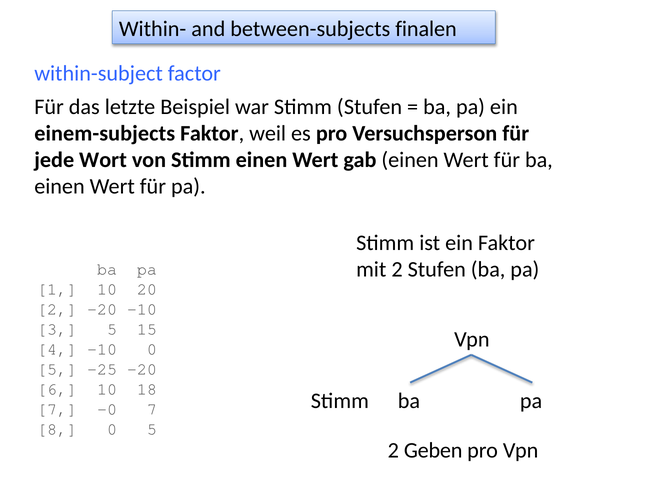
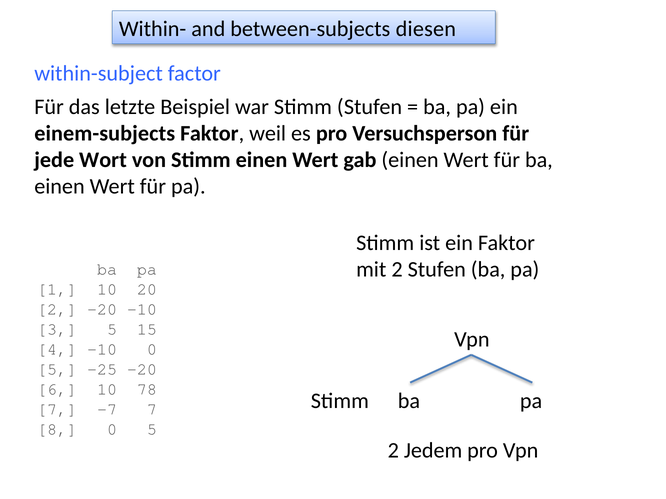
finalen: finalen -> diesen
18: 18 -> 78
-0: -0 -> -7
Geben: Geben -> Jedem
